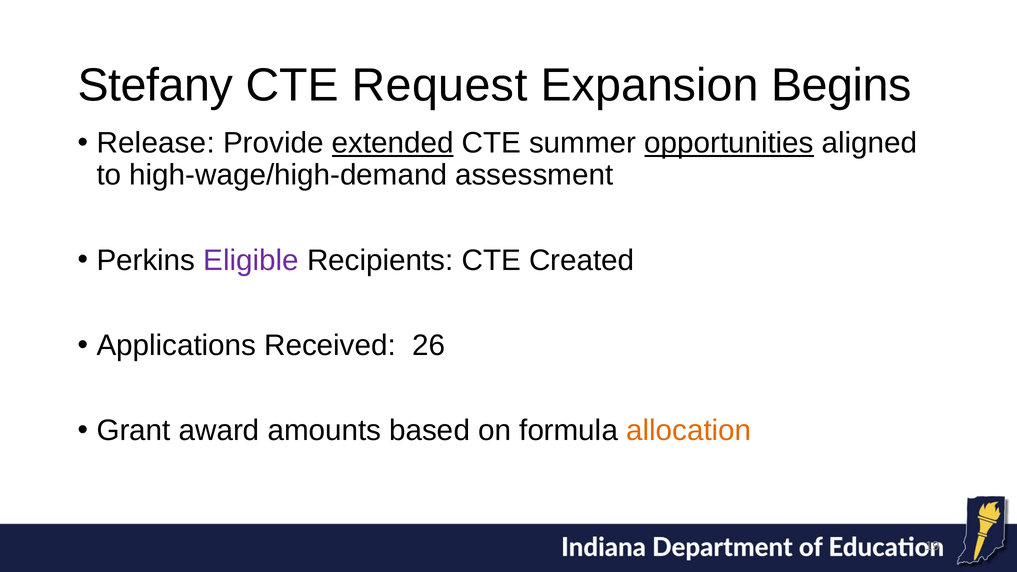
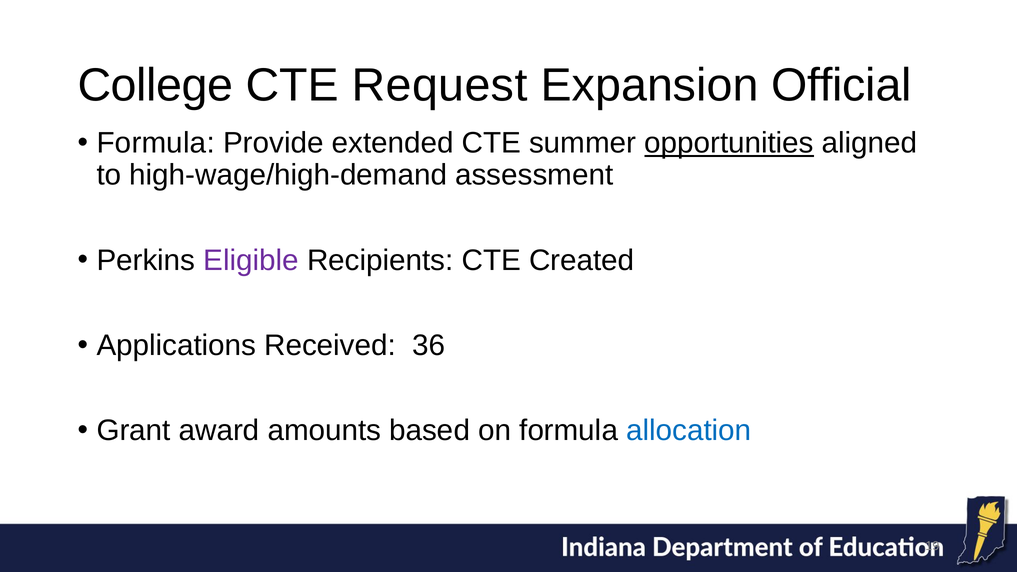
Stefany: Stefany -> College
Begins: Begins -> Official
Release at (156, 143): Release -> Formula
extended underline: present -> none
26: 26 -> 36
allocation colour: orange -> blue
